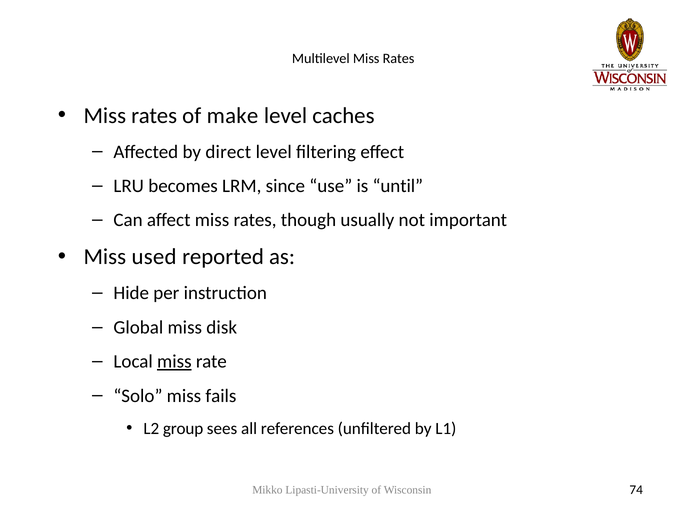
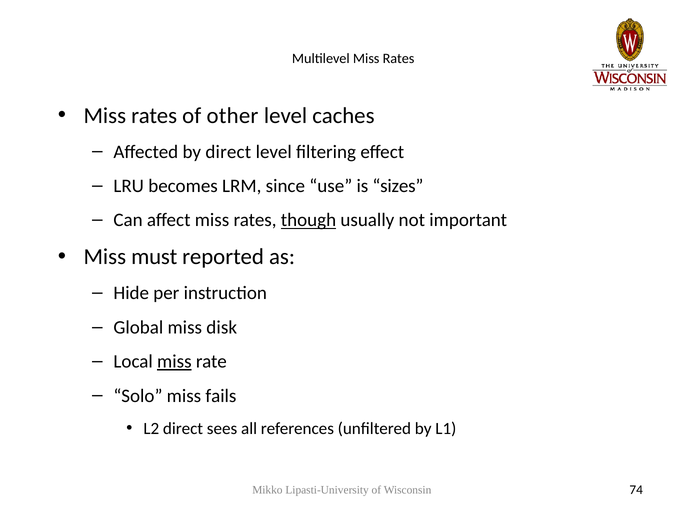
make: make -> other
until: until -> sizes
though underline: none -> present
used: used -> must
L2 group: group -> direct
